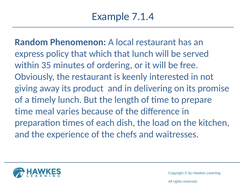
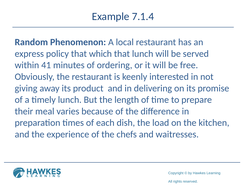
35: 35 -> 41
time at (24, 111): time -> their
